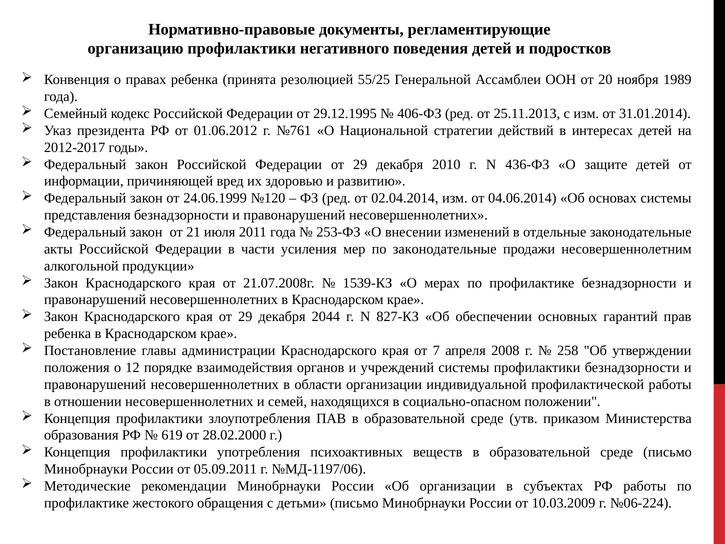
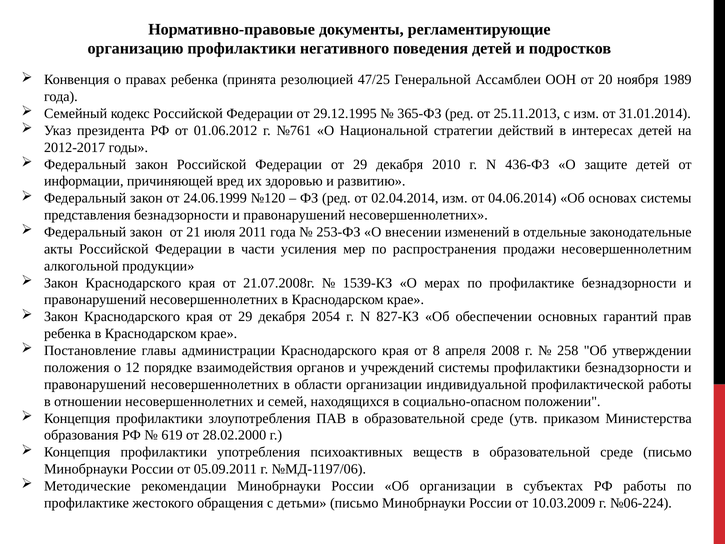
55/25: 55/25 -> 47/25
406-ФЗ: 406-ФЗ -> 365-ФЗ
по законодательные: законодательные -> распространения
2044: 2044 -> 2054
7: 7 -> 8
